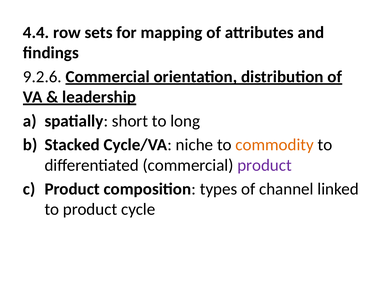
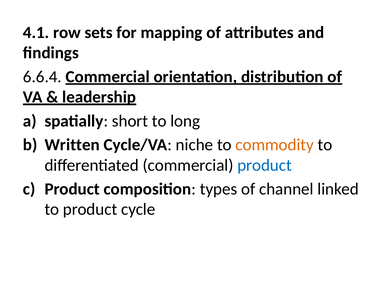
4.4: 4.4 -> 4.1
9.2.6: 9.2.6 -> 6.6.4
Stacked: Stacked -> Written
product at (265, 165) colour: purple -> blue
